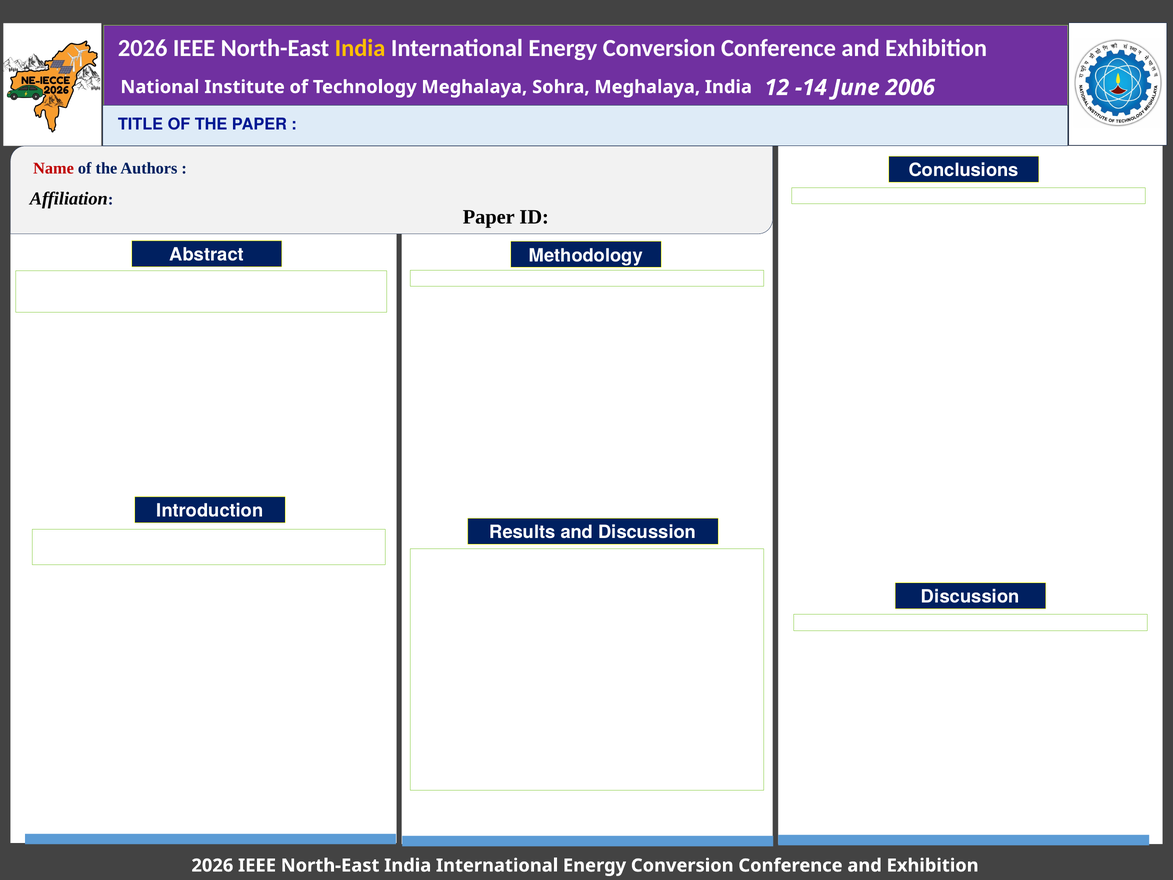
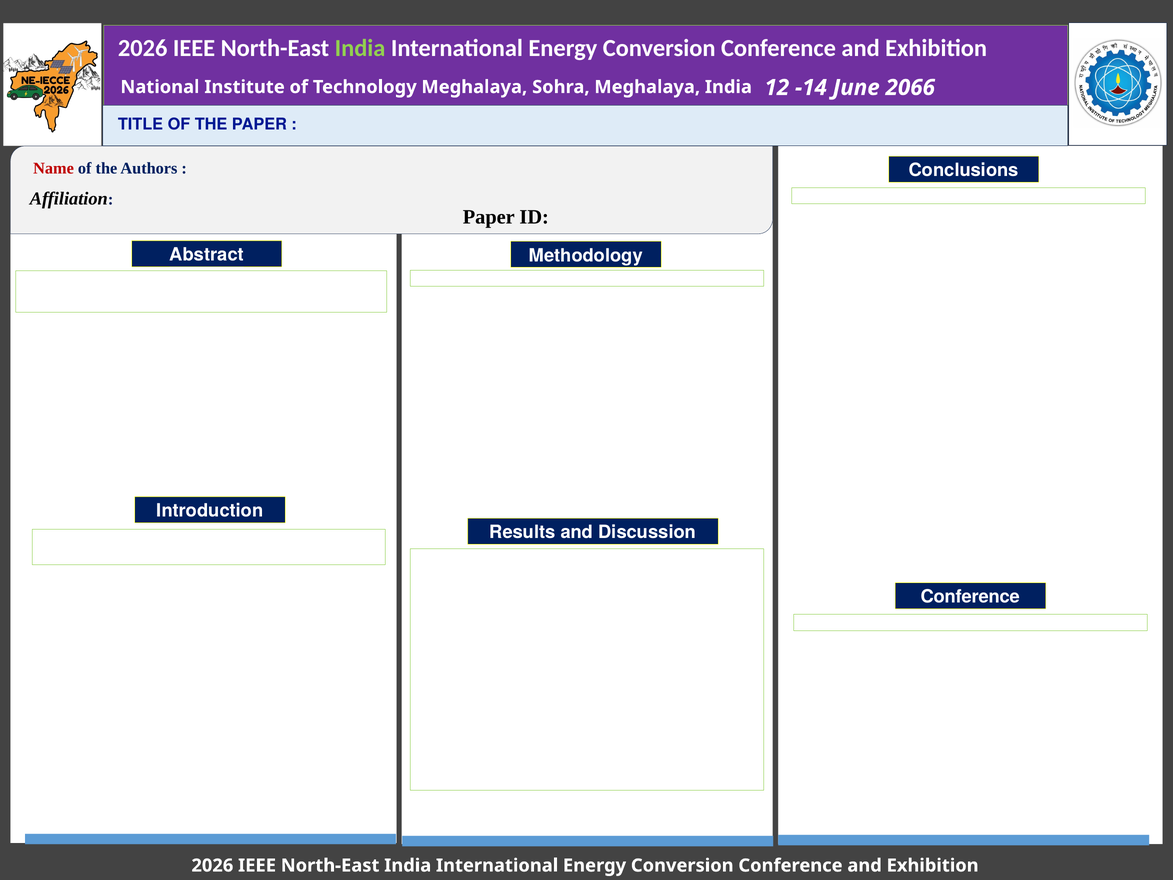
India at (360, 48) colour: yellow -> light green
2006: 2006 -> 2066
Discussion at (970, 597): Discussion -> Conference
